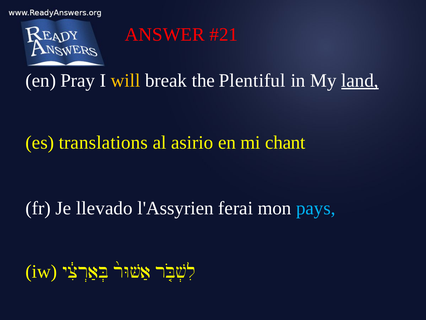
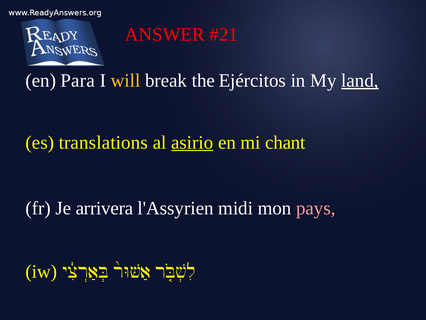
Pray: Pray -> Para
Plentiful: Plentiful -> Ejércitos
asirio underline: none -> present
llevado: llevado -> arrivera
ferai: ferai -> midi
pays colour: light blue -> pink
